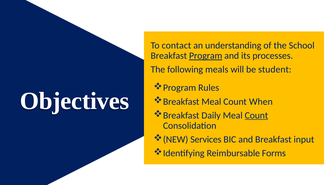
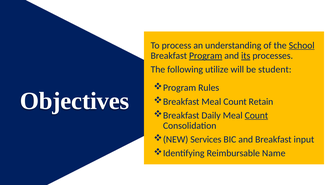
contact: contact -> process
School underline: none -> present
its underline: none -> present
meals: meals -> utilize
When: When -> Retain
Forms: Forms -> Name
